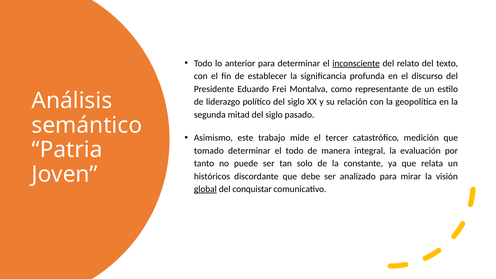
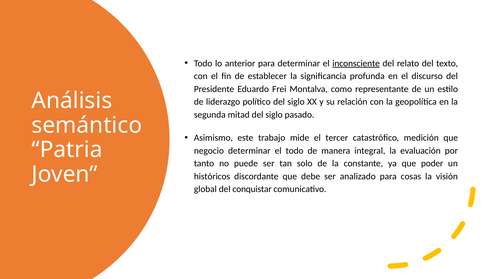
tomado: tomado -> negocio
relata: relata -> poder
mirar: mirar -> cosas
global underline: present -> none
